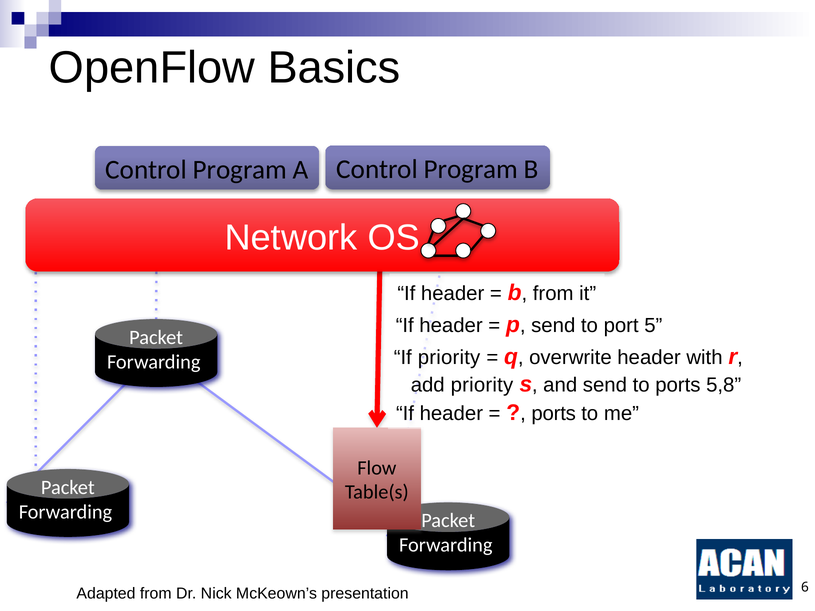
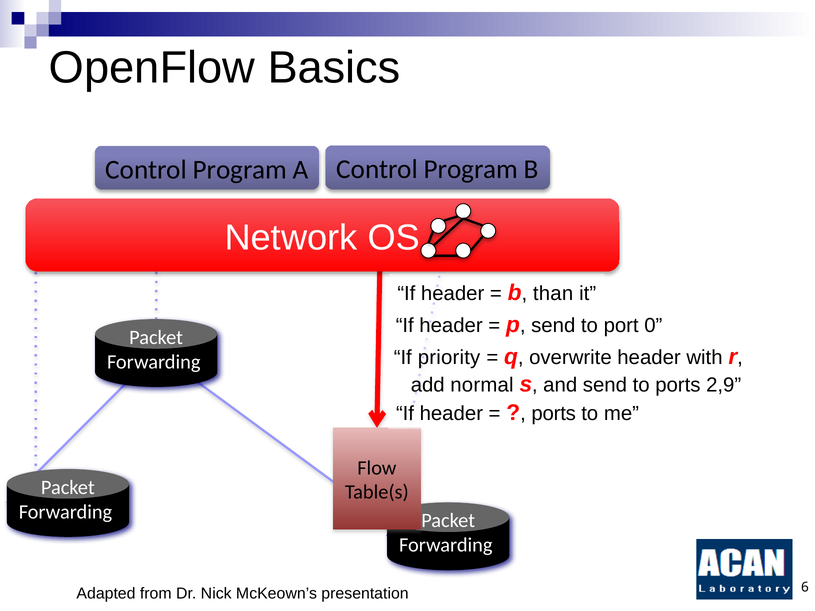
b from: from -> than
5: 5 -> 0
add priority: priority -> normal
5,8: 5,8 -> 2,9
